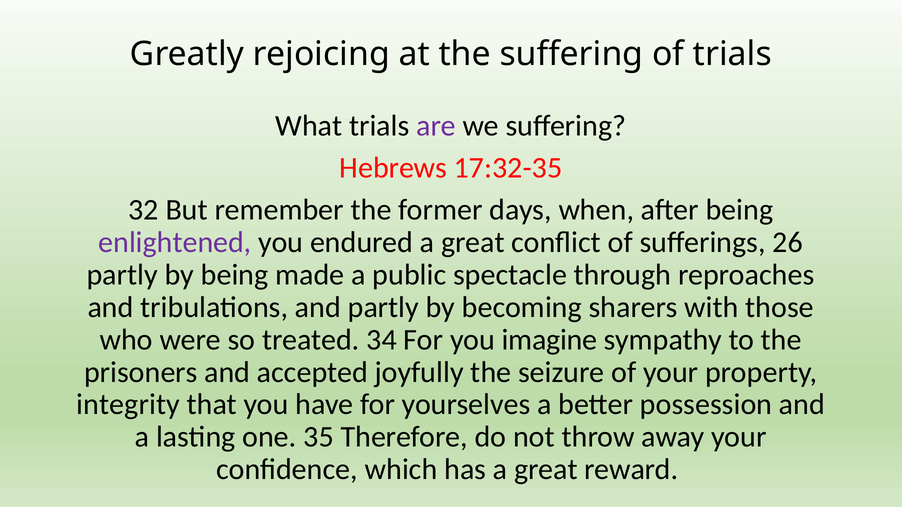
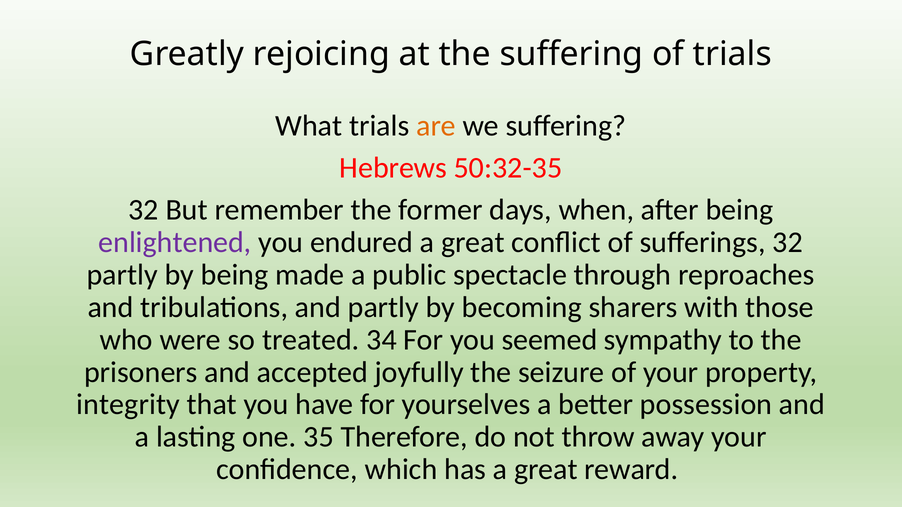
are colour: purple -> orange
17:32-35: 17:32-35 -> 50:32-35
sufferings 26: 26 -> 32
imagine: imagine -> seemed
